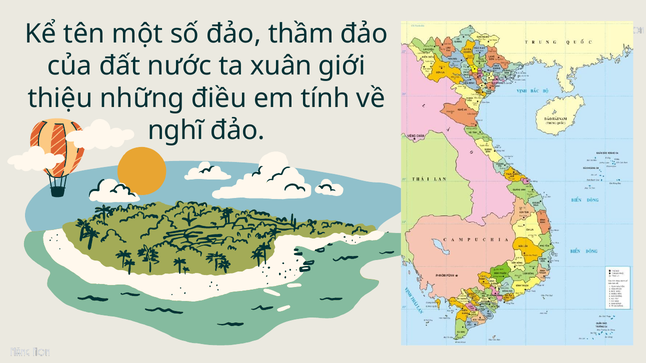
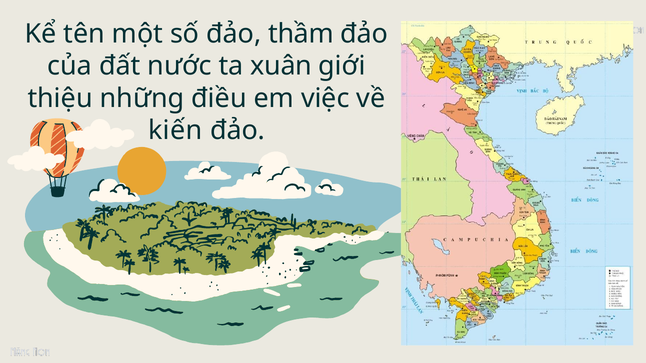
tính: tính -> việc
nghĩ: nghĩ -> kiến
